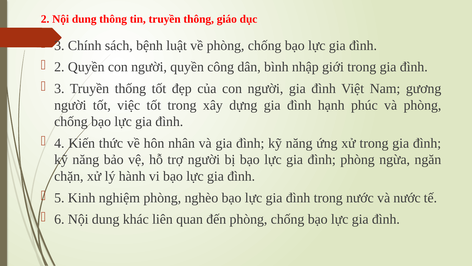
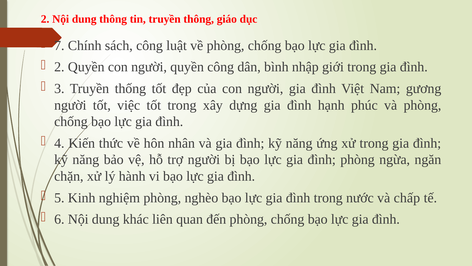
3 at (59, 46): 3 -> 7
sách bệnh: bệnh -> công
và nước: nước -> chấp
